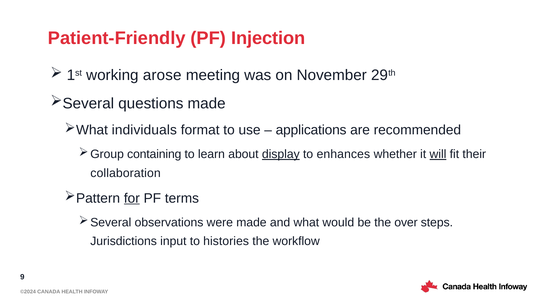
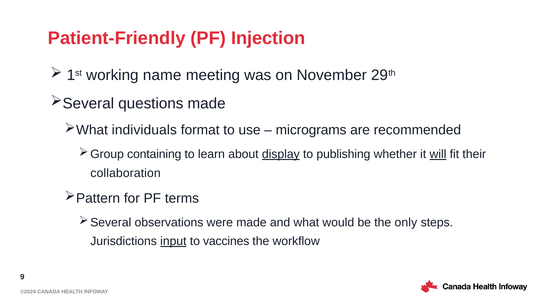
arose: arose -> name
applications: applications -> micrograms
enhances: enhances -> publishing
for underline: present -> none
over: over -> only
input underline: none -> present
histories: histories -> vaccines
